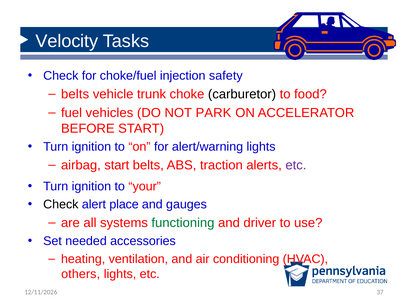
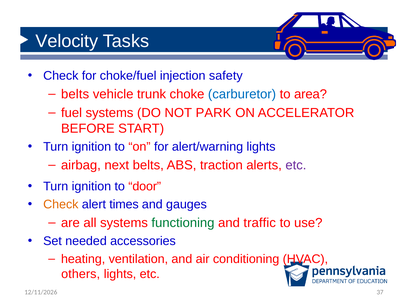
carburetor colour: black -> blue
food: food -> area
fuel vehicles: vehicles -> systems
airbag start: start -> next
your: your -> door
Check at (61, 204) colour: black -> orange
place: place -> times
driver: driver -> traffic
